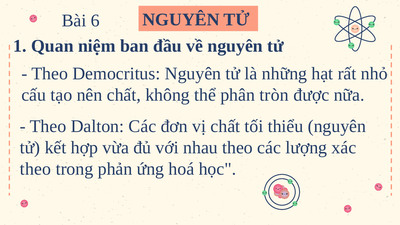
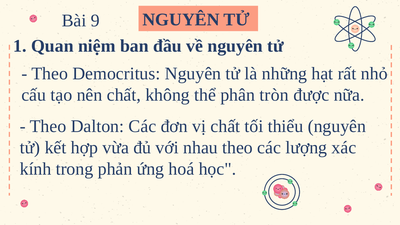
6: 6 -> 9
theo at (35, 169): theo -> kính
